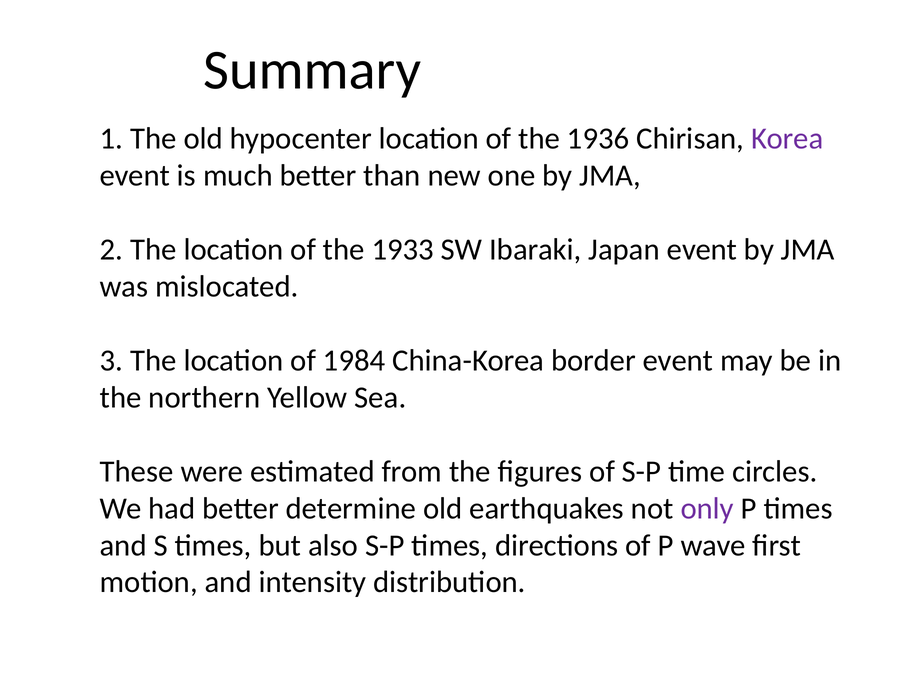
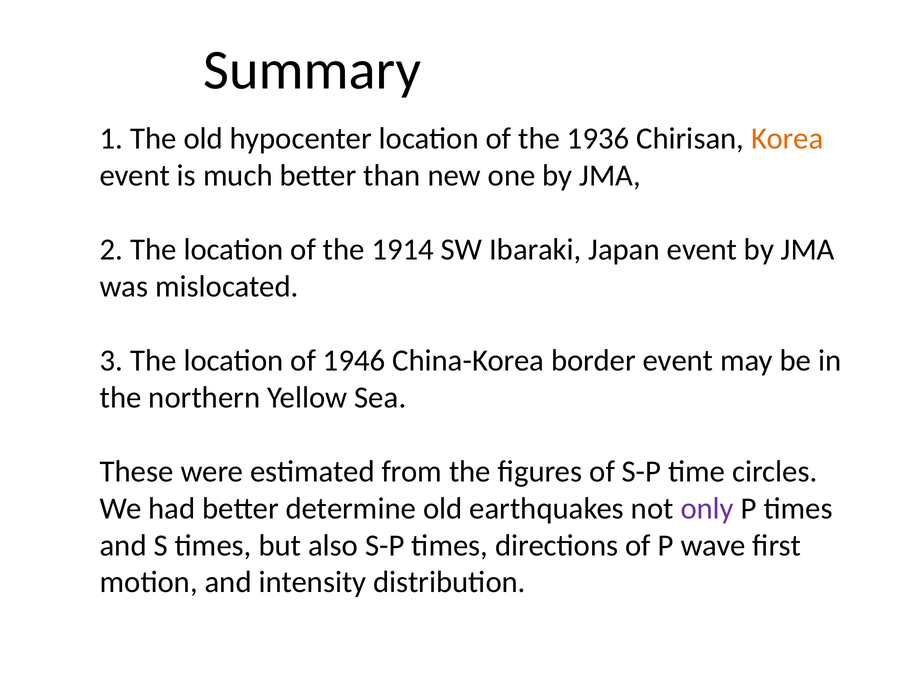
Korea colour: purple -> orange
1933: 1933 -> 1914
1984: 1984 -> 1946
